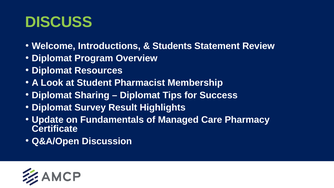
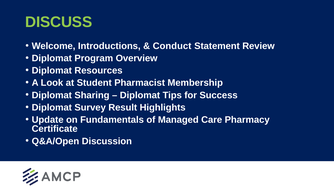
Students: Students -> Conduct
